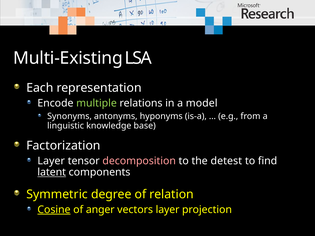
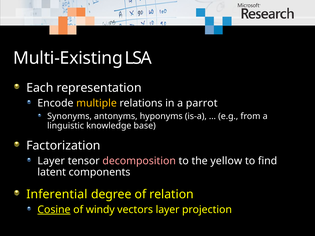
multiple colour: light green -> yellow
model: model -> parrot
detest: detest -> yellow
latent underline: present -> none
Symmetric: Symmetric -> Inferential
anger: anger -> windy
